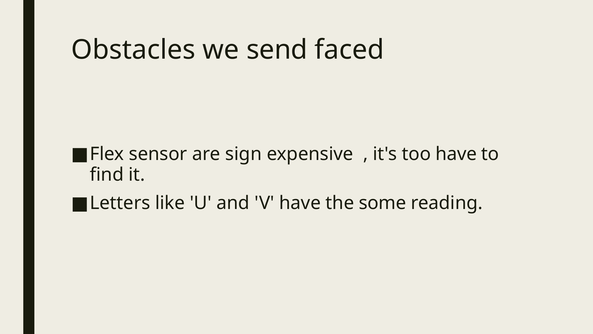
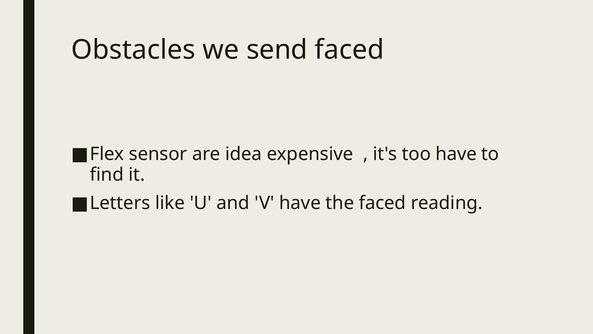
sign: sign -> idea
the some: some -> faced
